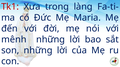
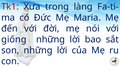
mênh: mênh -> giống
